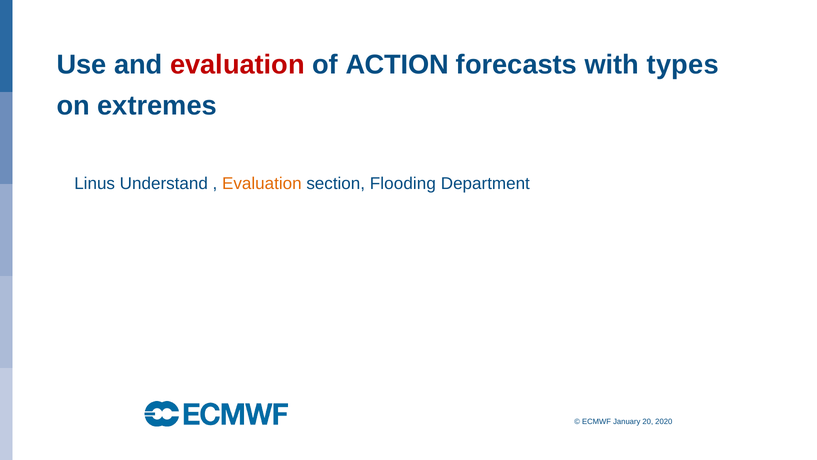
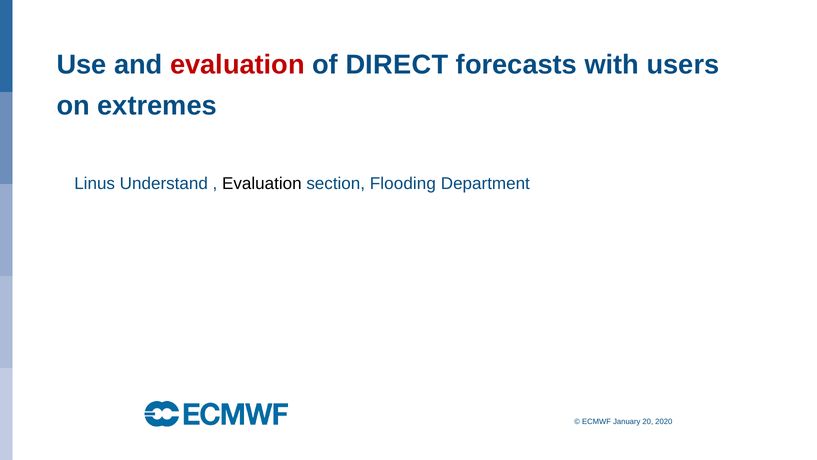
ACTION: ACTION -> DIRECT
types: types -> users
Evaluation at (262, 183) colour: orange -> black
